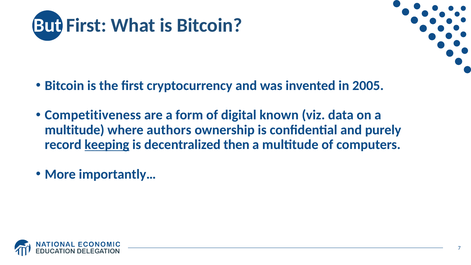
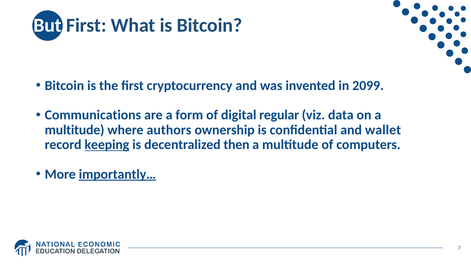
2005: 2005 -> 2099
Competitiveness: Competitiveness -> Communications
known: known -> regular
purely: purely -> wallet
importantly… underline: none -> present
